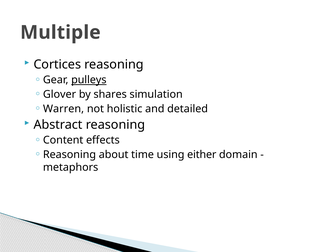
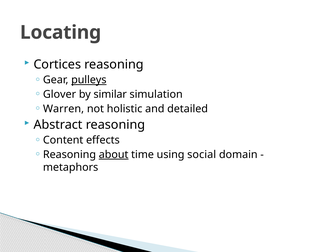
Multiple: Multiple -> Locating
shares: shares -> similar
about underline: none -> present
either: either -> social
